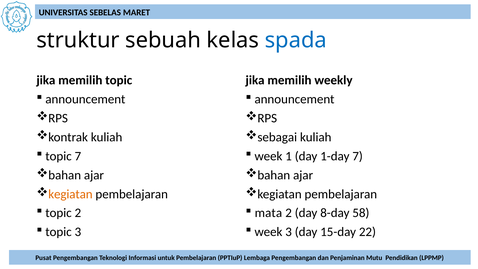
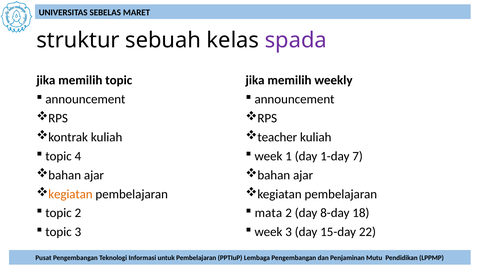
spada colour: blue -> purple
sebagai: sebagai -> teacher
topic 7: 7 -> 4
58: 58 -> 18
